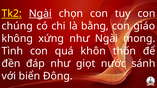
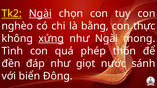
chúng: chúng -> nghèo
giáo: giáo -> thực
xứng underline: none -> present
khôn: khôn -> phép
